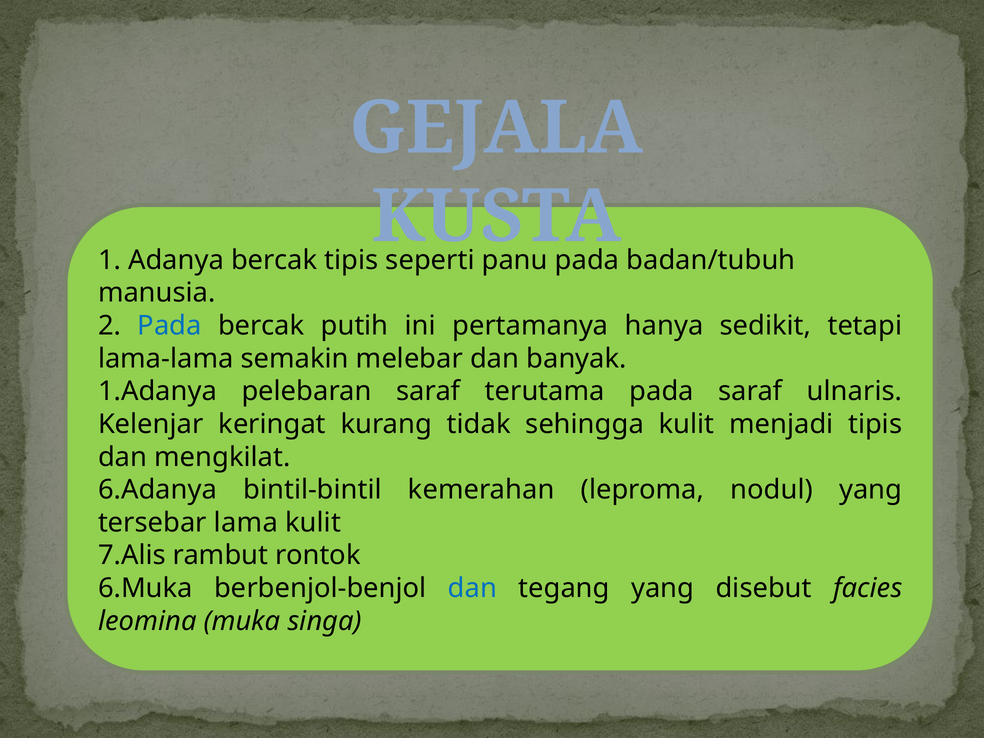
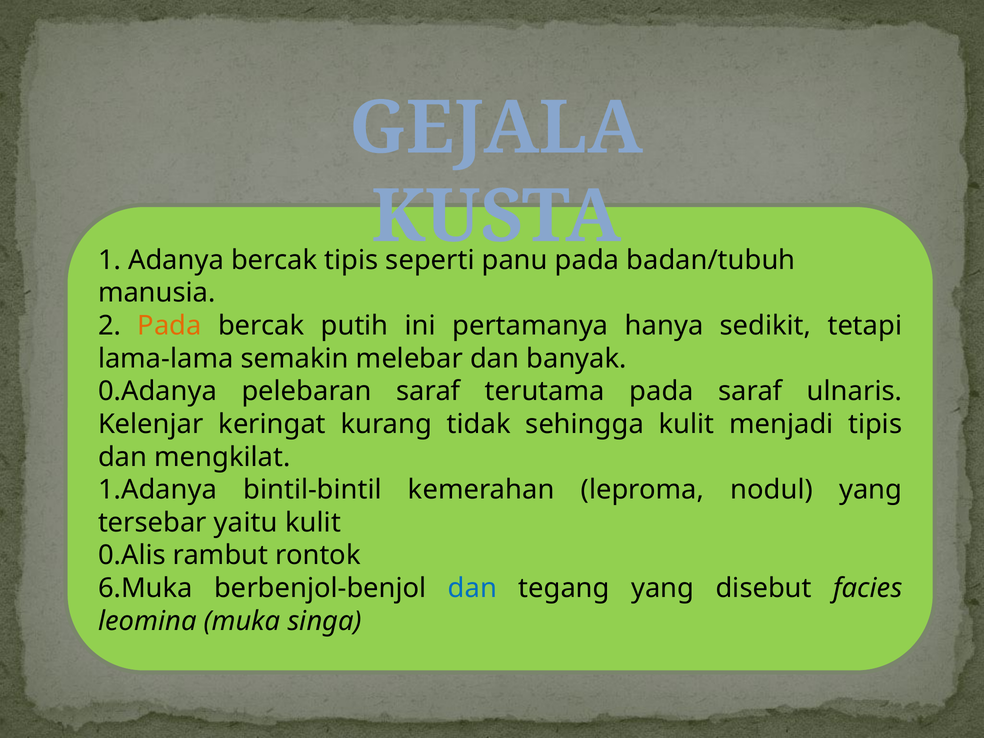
Pada at (170, 326) colour: blue -> orange
1.Adanya: 1.Adanya -> 0.Adanya
6.Adanya: 6.Adanya -> 1.Adanya
lama: lama -> yaitu
7.Alis: 7.Alis -> 0.Alis
